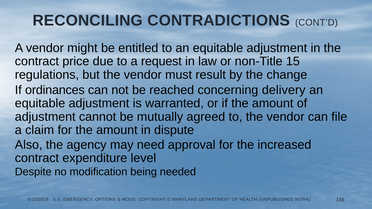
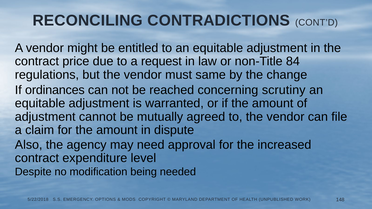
15: 15 -> 84
result: result -> same
delivery: delivery -> scrutiny
